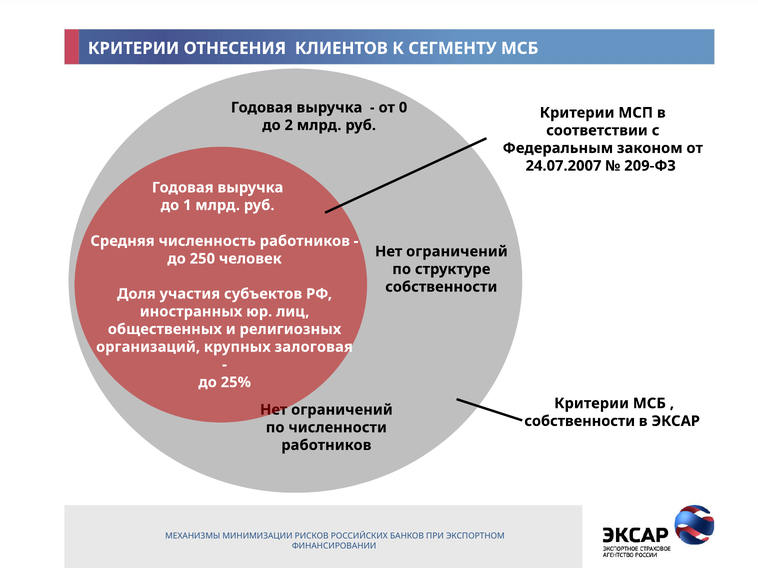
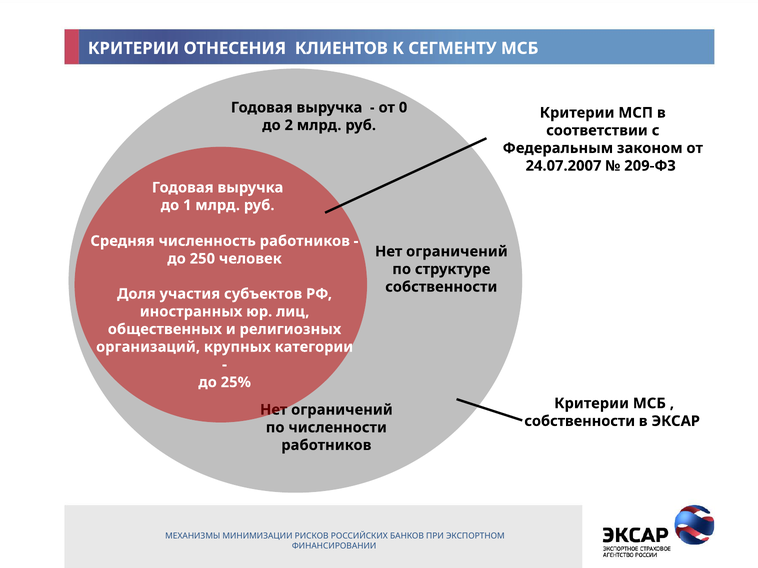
залоговая: залоговая -> категории
